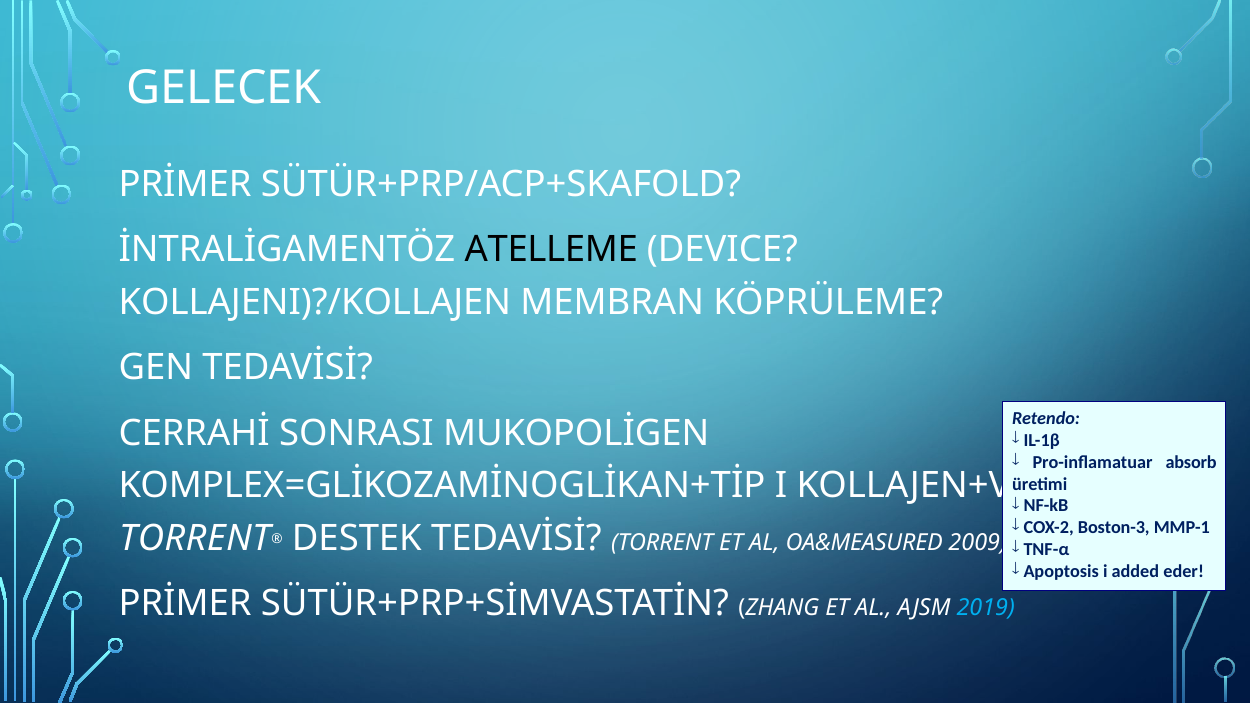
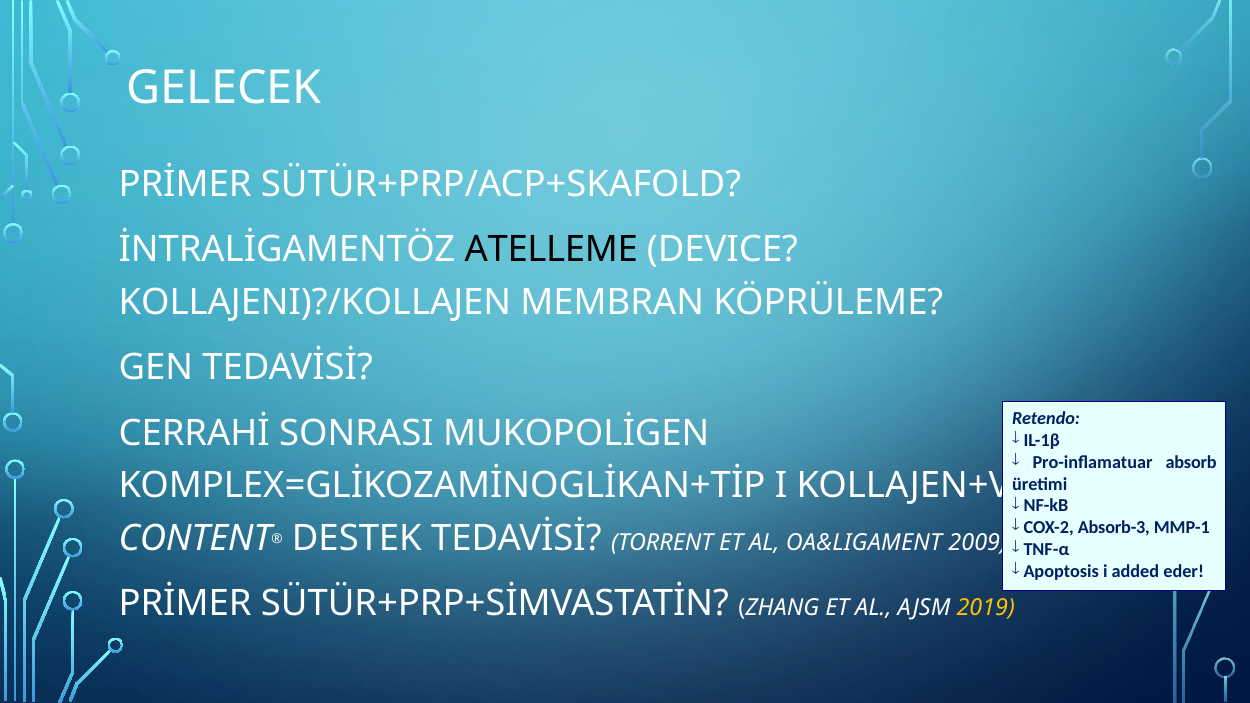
Boston-3: Boston-3 -> Absorb-3
TORRENT at (195, 538): TORRENT -> CONTENT
OA&MEASURED: OA&MEASURED -> OA&LIGAMENT
2019 colour: light blue -> yellow
